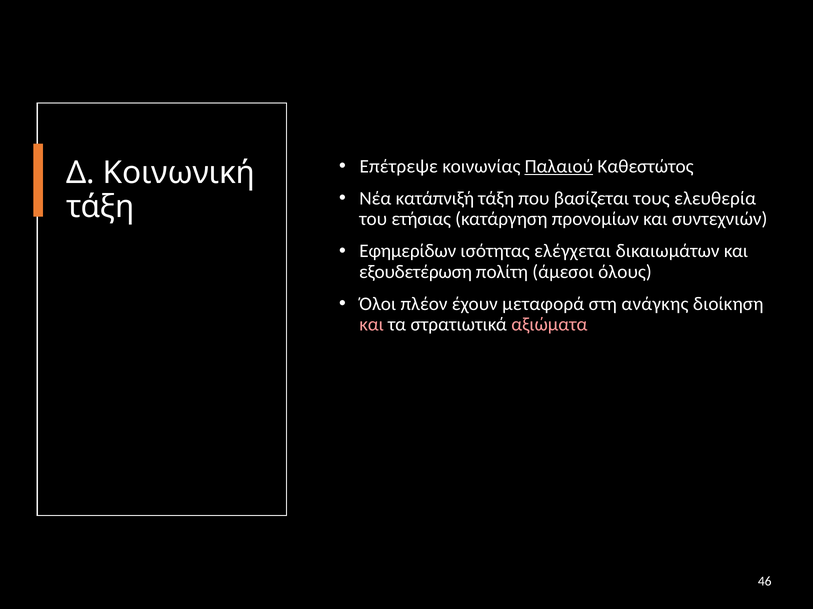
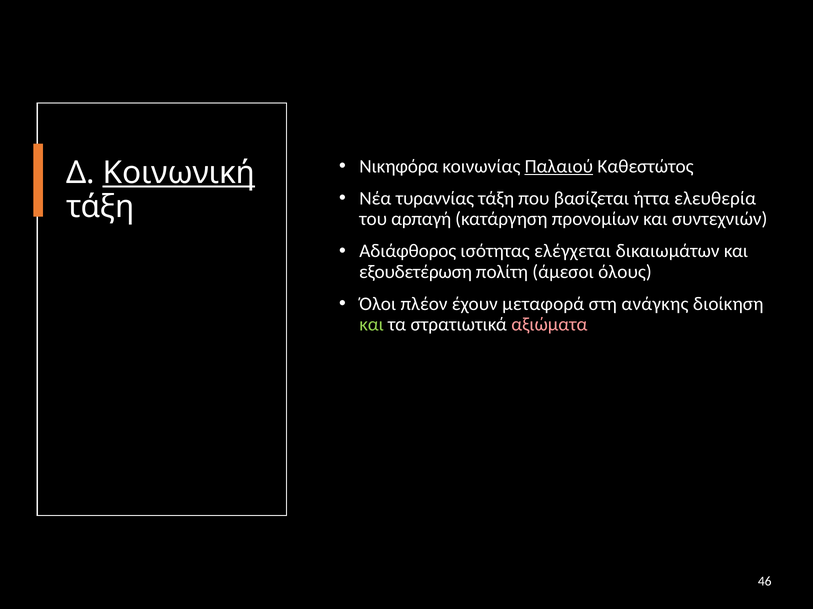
Επέτρεψε: Επέτρεψε -> Νικηφόρα
Κοινωνική underline: none -> present
κατάπνιξή: κατάπνιξή -> τυραννίας
τους: τους -> ήττα
ετήσιας: ετήσιας -> αρπαγή
Εφημερίδων: Εφημερίδων -> Αδιάφθορος
και at (372, 325) colour: pink -> light green
